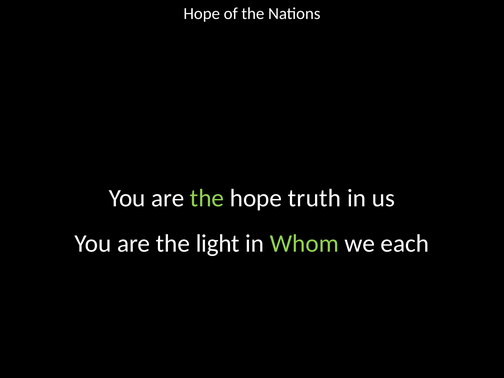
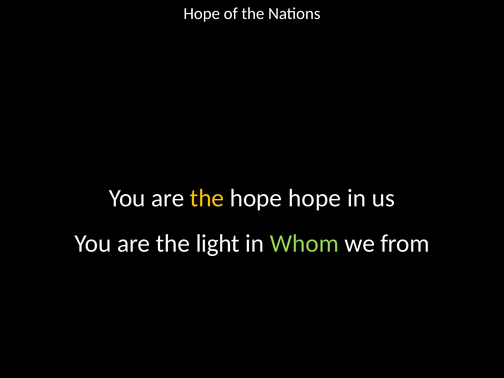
the at (207, 198) colour: light green -> yellow
hope truth: truth -> hope
each: each -> from
